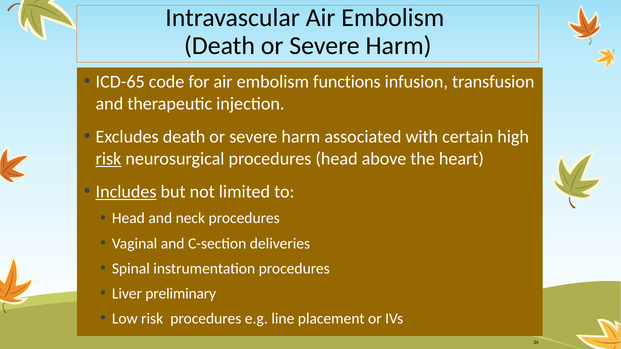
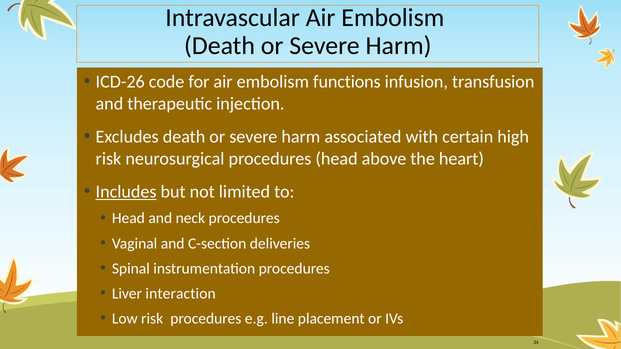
ICD-65: ICD-65 -> ICD-26
risk at (108, 159) underline: present -> none
preliminary: preliminary -> interaction
